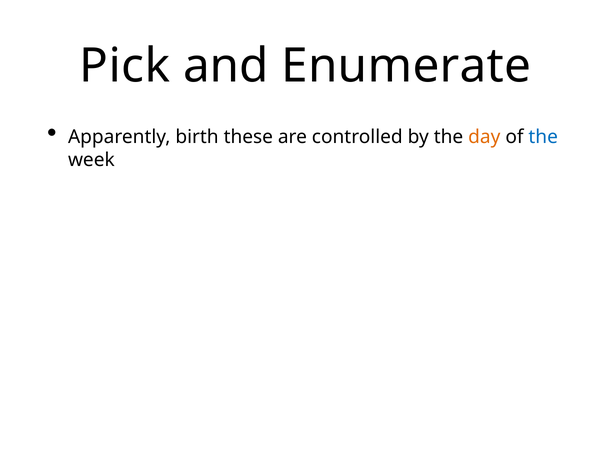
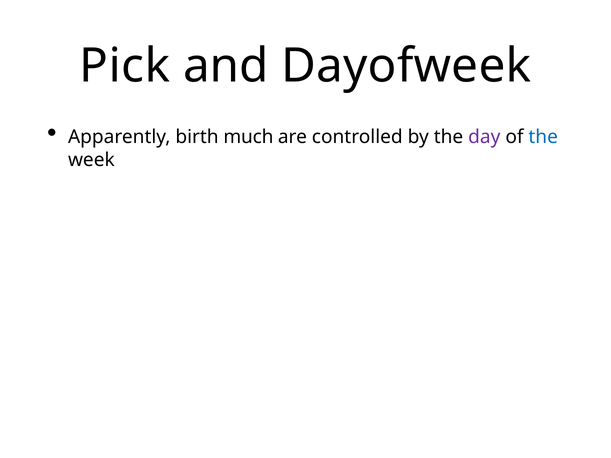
Enumerate: Enumerate -> Dayofweek
these: these -> much
day colour: orange -> purple
